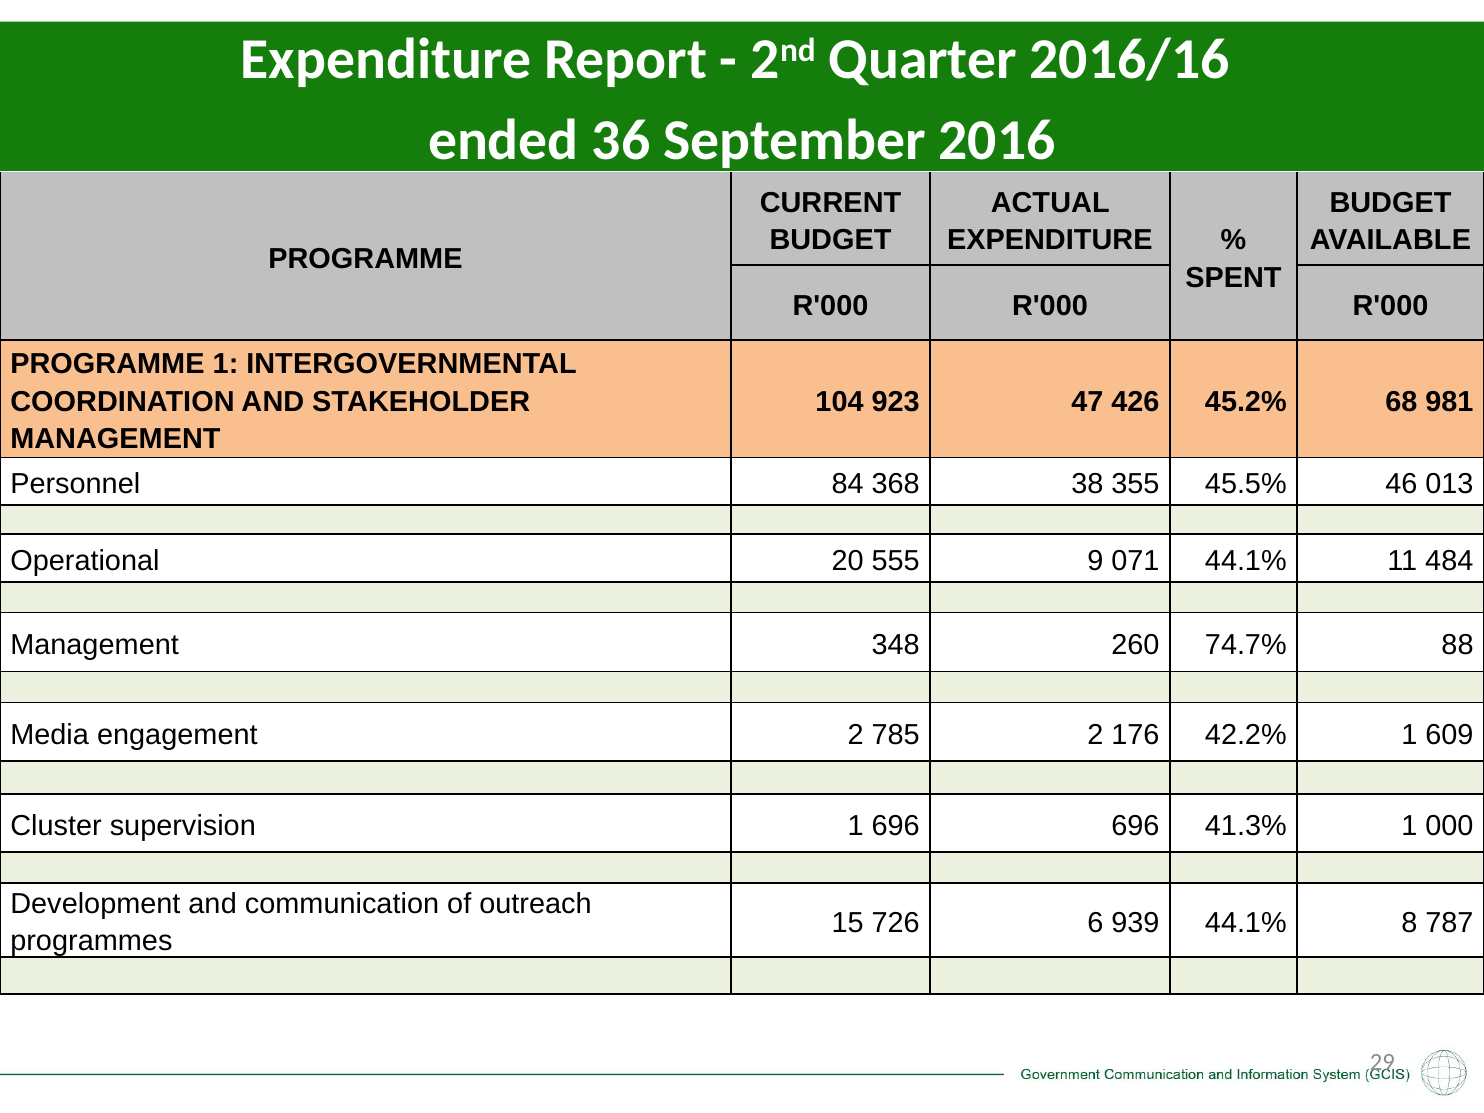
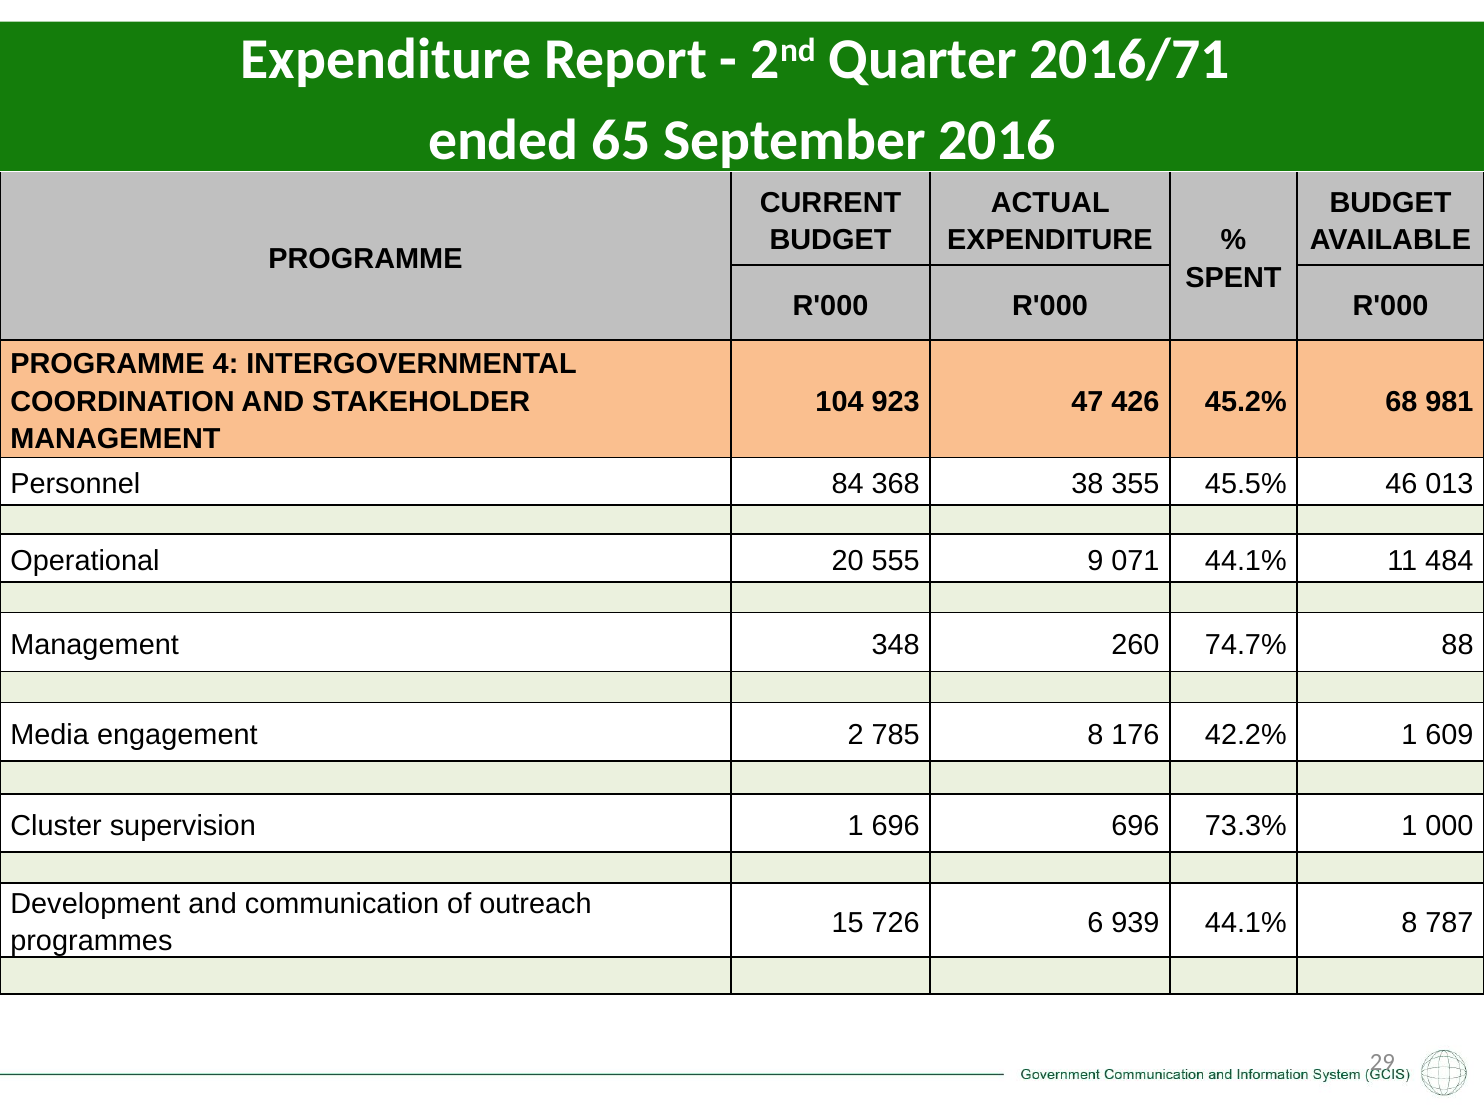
2016/16: 2016/16 -> 2016/71
36: 36 -> 65
PROGRAMME 1: 1 -> 4
785 2: 2 -> 8
41.3%: 41.3% -> 73.3%
